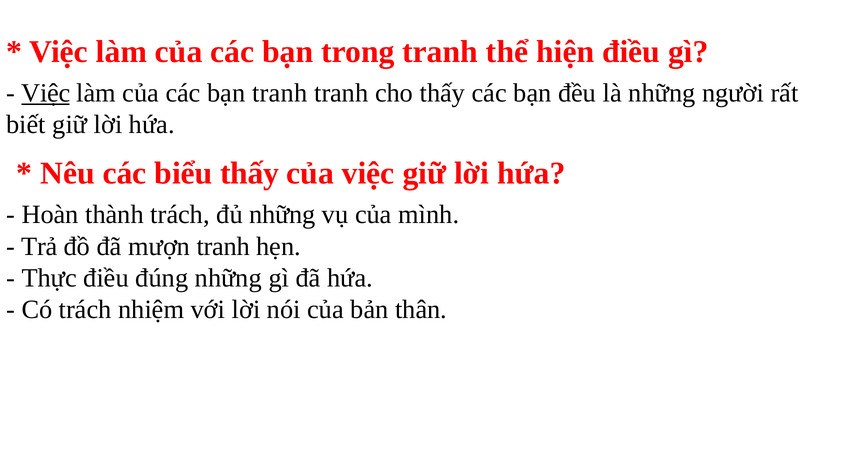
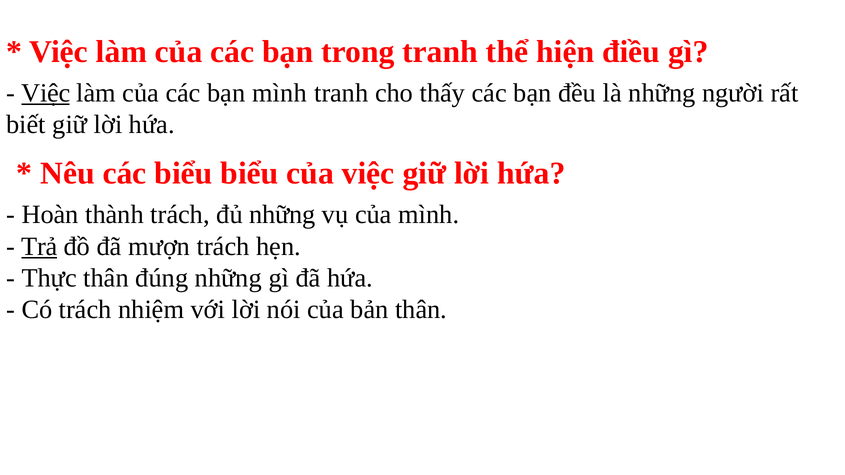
bạn tranh: tranh -> mình
biểu thấy: thấy -> biểu
Trả underline: none -> present
mượn tranh: tranh -> trách
Thực điều: điều -> thân
